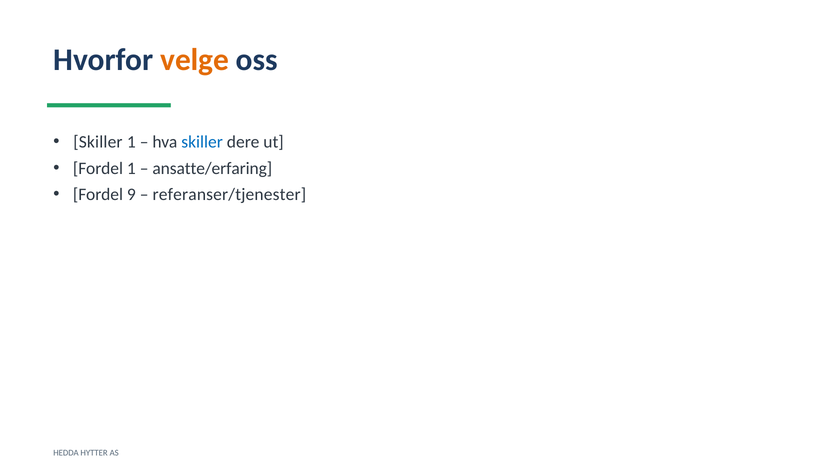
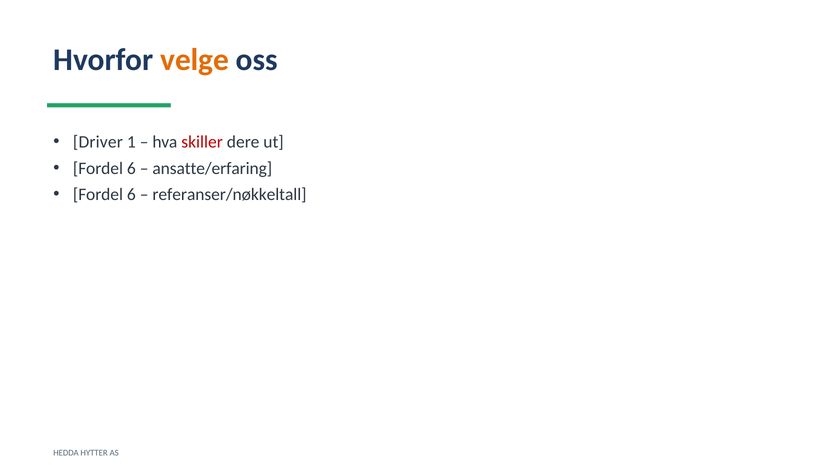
Skiller at (98, 142): Skiller -> Driver
skiller at (202, 142) colour: blue -> red
1 at (131, 168): 1 -> 6
9 at (131, 194): 9 -> 6
referanser/tjenester: referanser/tjenester -> referanser/nøkkeltall
